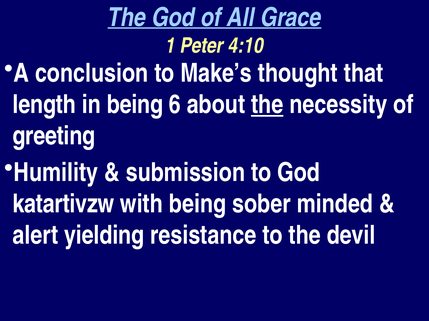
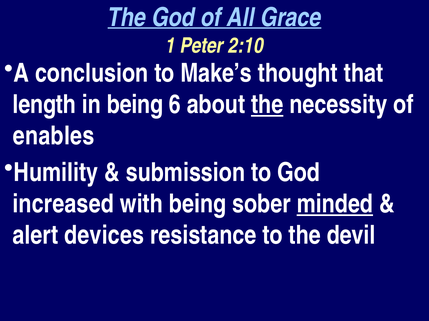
4:10: 4:10 -> 2:10
greeting: greeting -> enables
katartivzw: katartivzw -> increased
minded underline: none -> present
yielding: yielding -> devices
